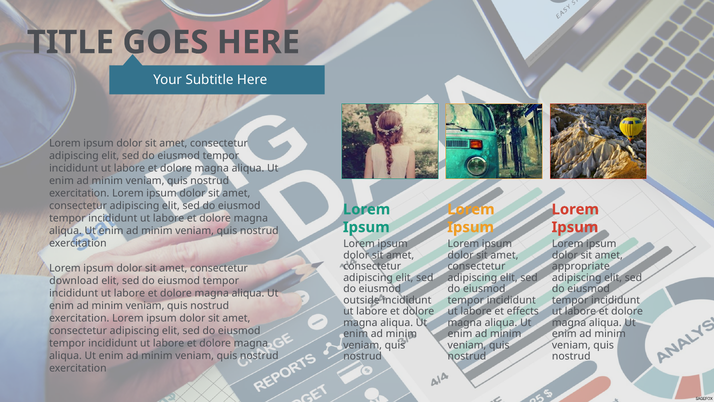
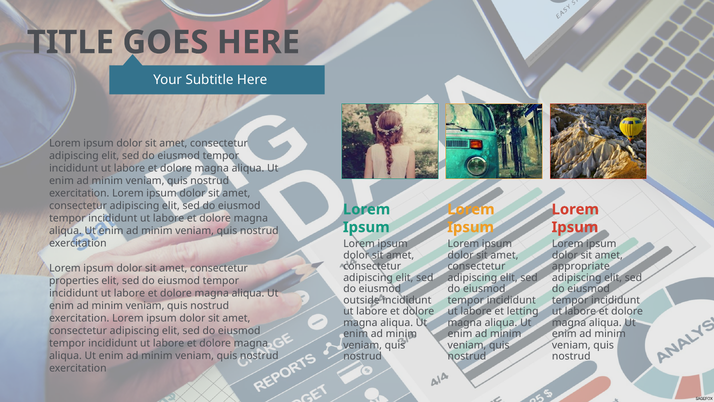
download: download -> properties
effects: effects -> letting
